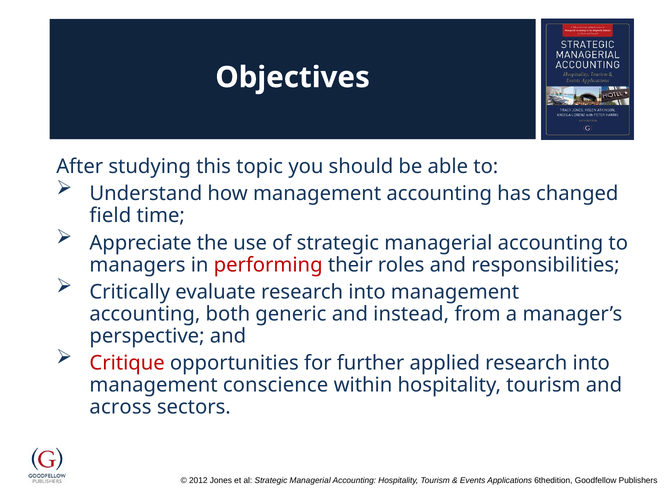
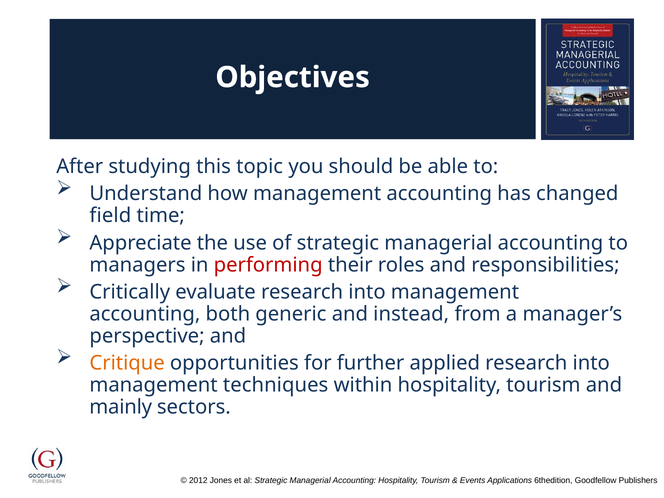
Critique colour: red -> orange
conscience: conscience -> techniques
across: across -> mainly
